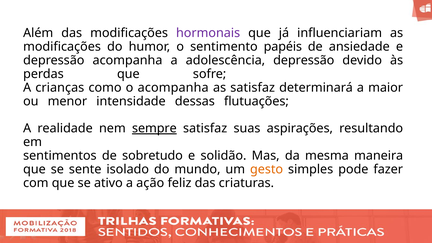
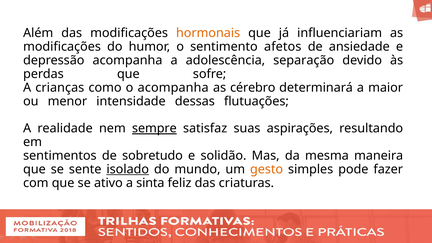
hormonais colour: purple -> orange
papéis: papéis -> afetos
adolescência depressão: depressão -> separação
as satisfaz: satisfaz -> cérebro
isolado underline: none -> present
ação: ação -> sinta
